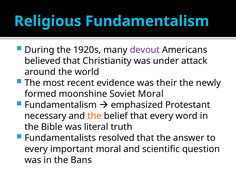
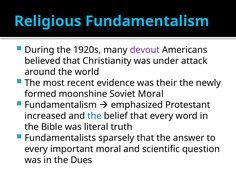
necessary: necessary -> increased
the at (95, 116) colour: orange -> blue
resolved: resolved -> sparsely
Bans: Bans -> Dues
